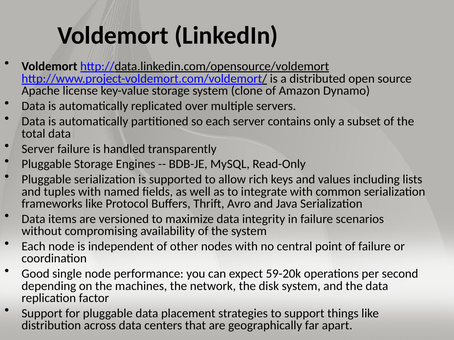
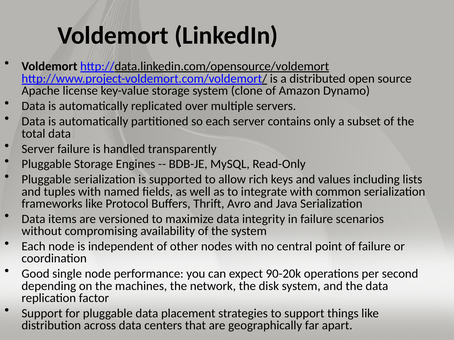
59-20k: 59-20k -> 90-20k
